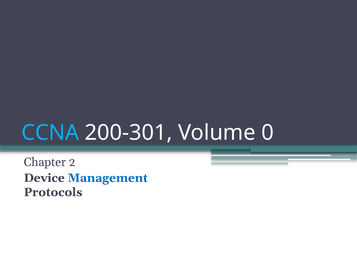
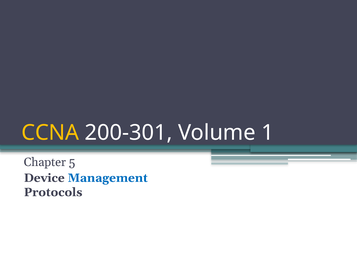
CCNA colour: light blue -> yellow
0: 0 -> 1
2: 2 -> 5
